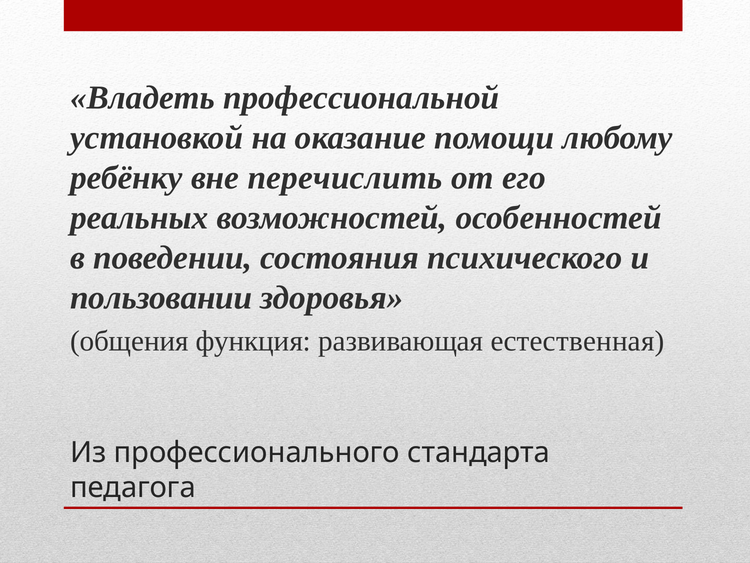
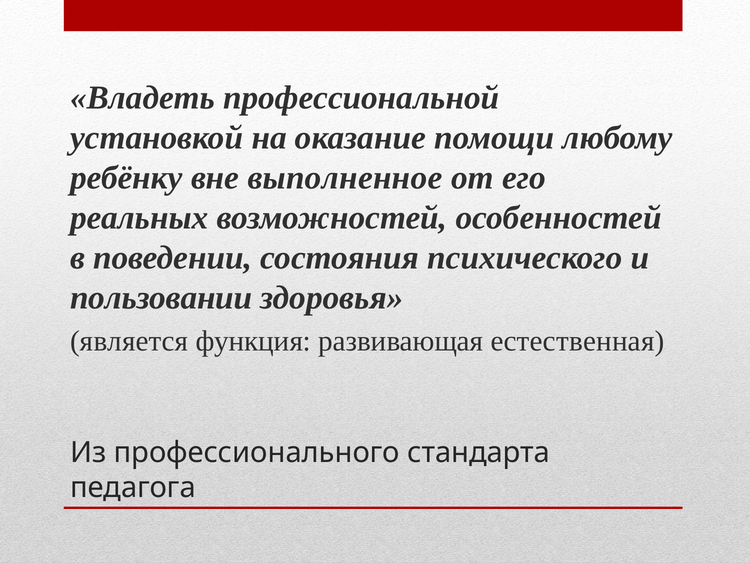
перечислить: перечислить -> выполненное
общения: общения -> является
